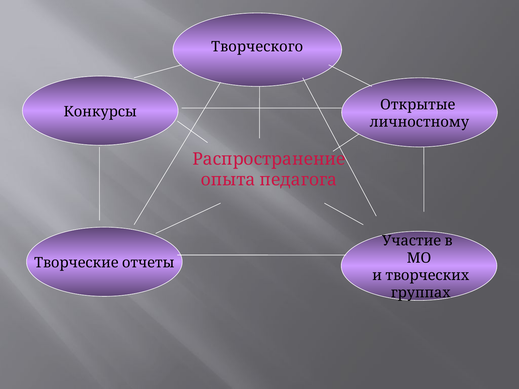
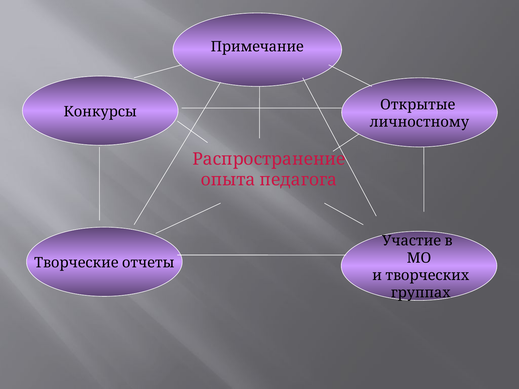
Творческого: Творческого -> Примечание
